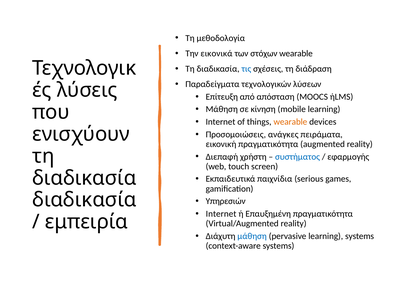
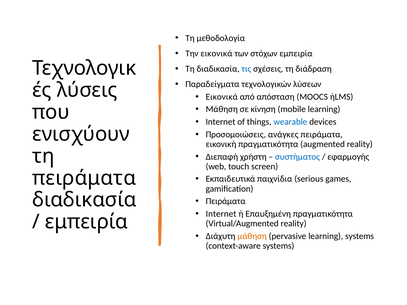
στόχων wearable: wearable -> εμπειρία
Επίτευξη at (222, 97): Επίτευξη -> Εικονικά
wearable at (290, 122) colour: orange -> blue
διαδικασία at (84, 178): διαδικασία -> πειράματα
Υπηρεσιών at (226, 201): Υπηρεσιών -> Πειράματα
μάθηση at (252, 236) colour: blue -> orange
